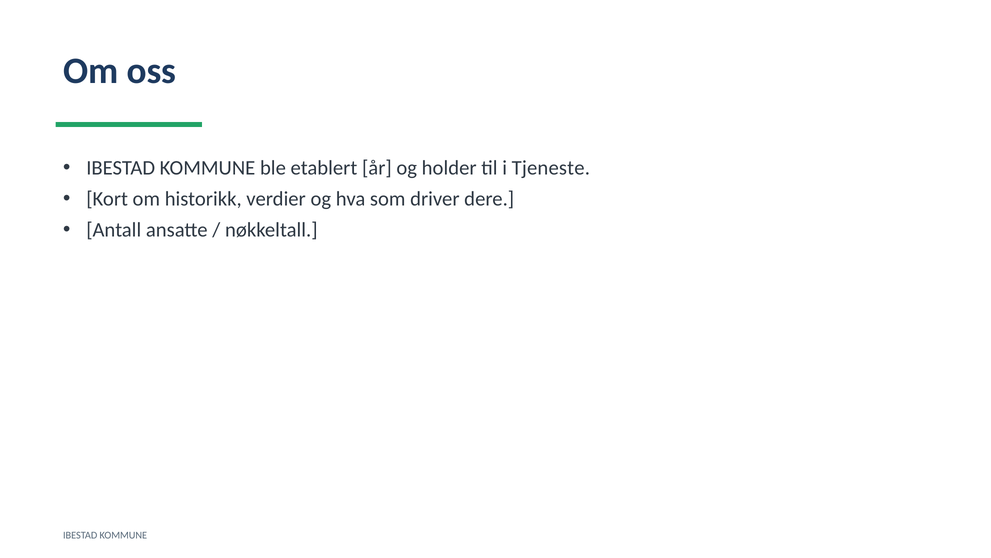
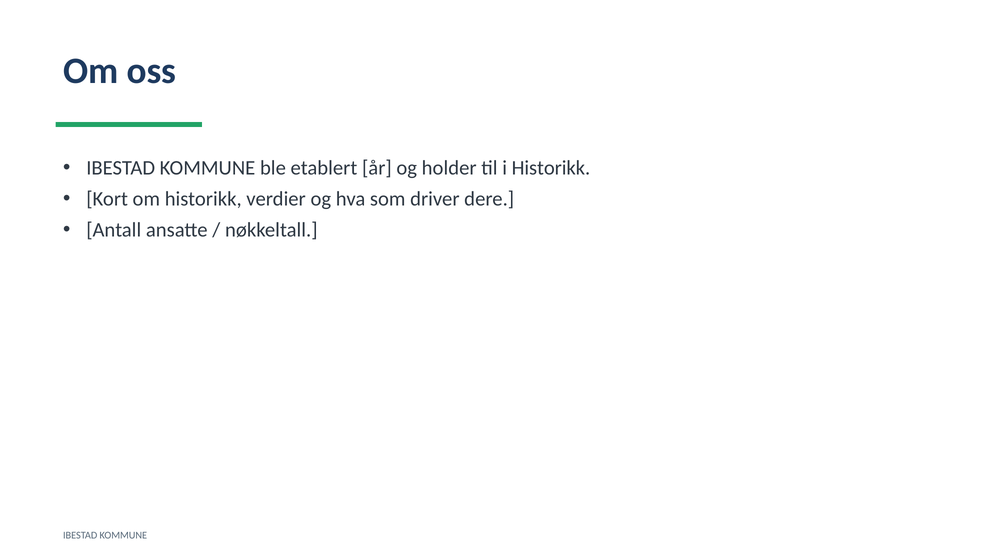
i Tjeneste: Tjeneste -> Historikk
